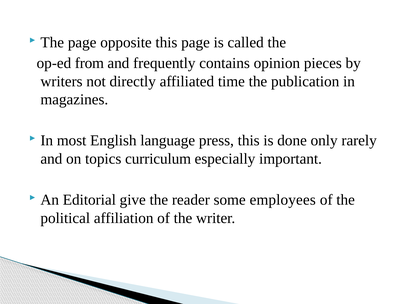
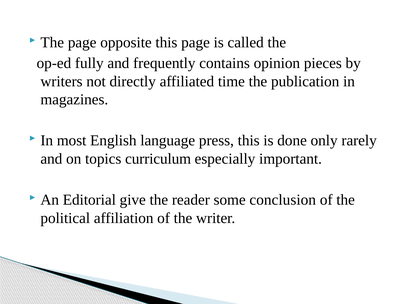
from: from -> fully
employees: employees -> conclusion
